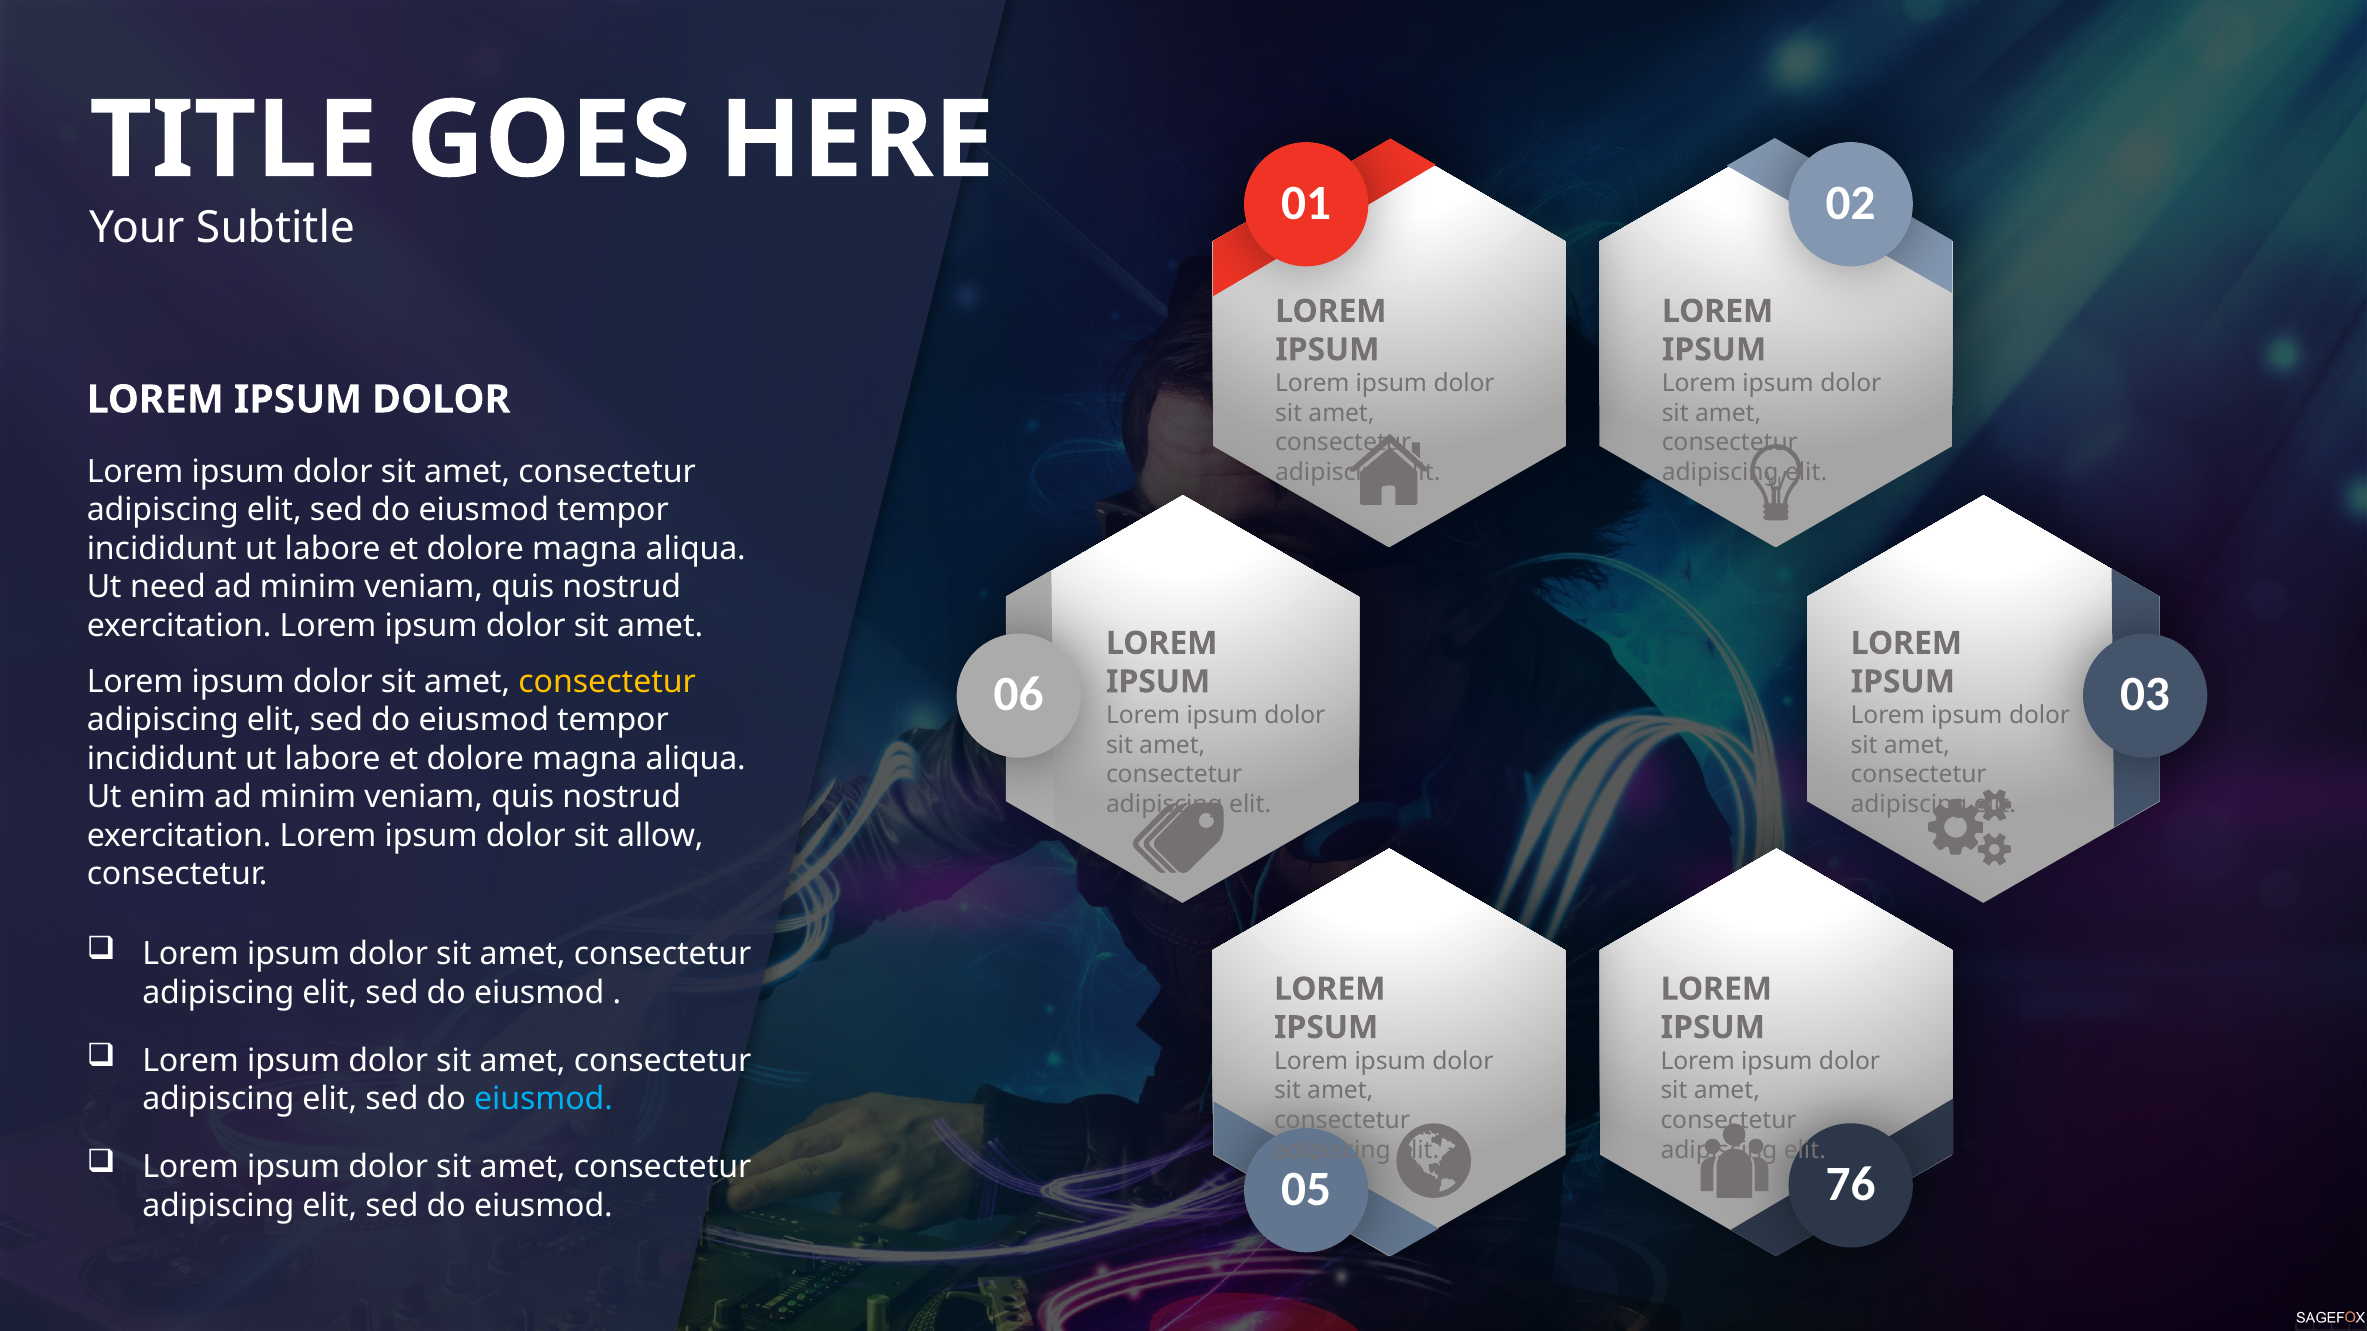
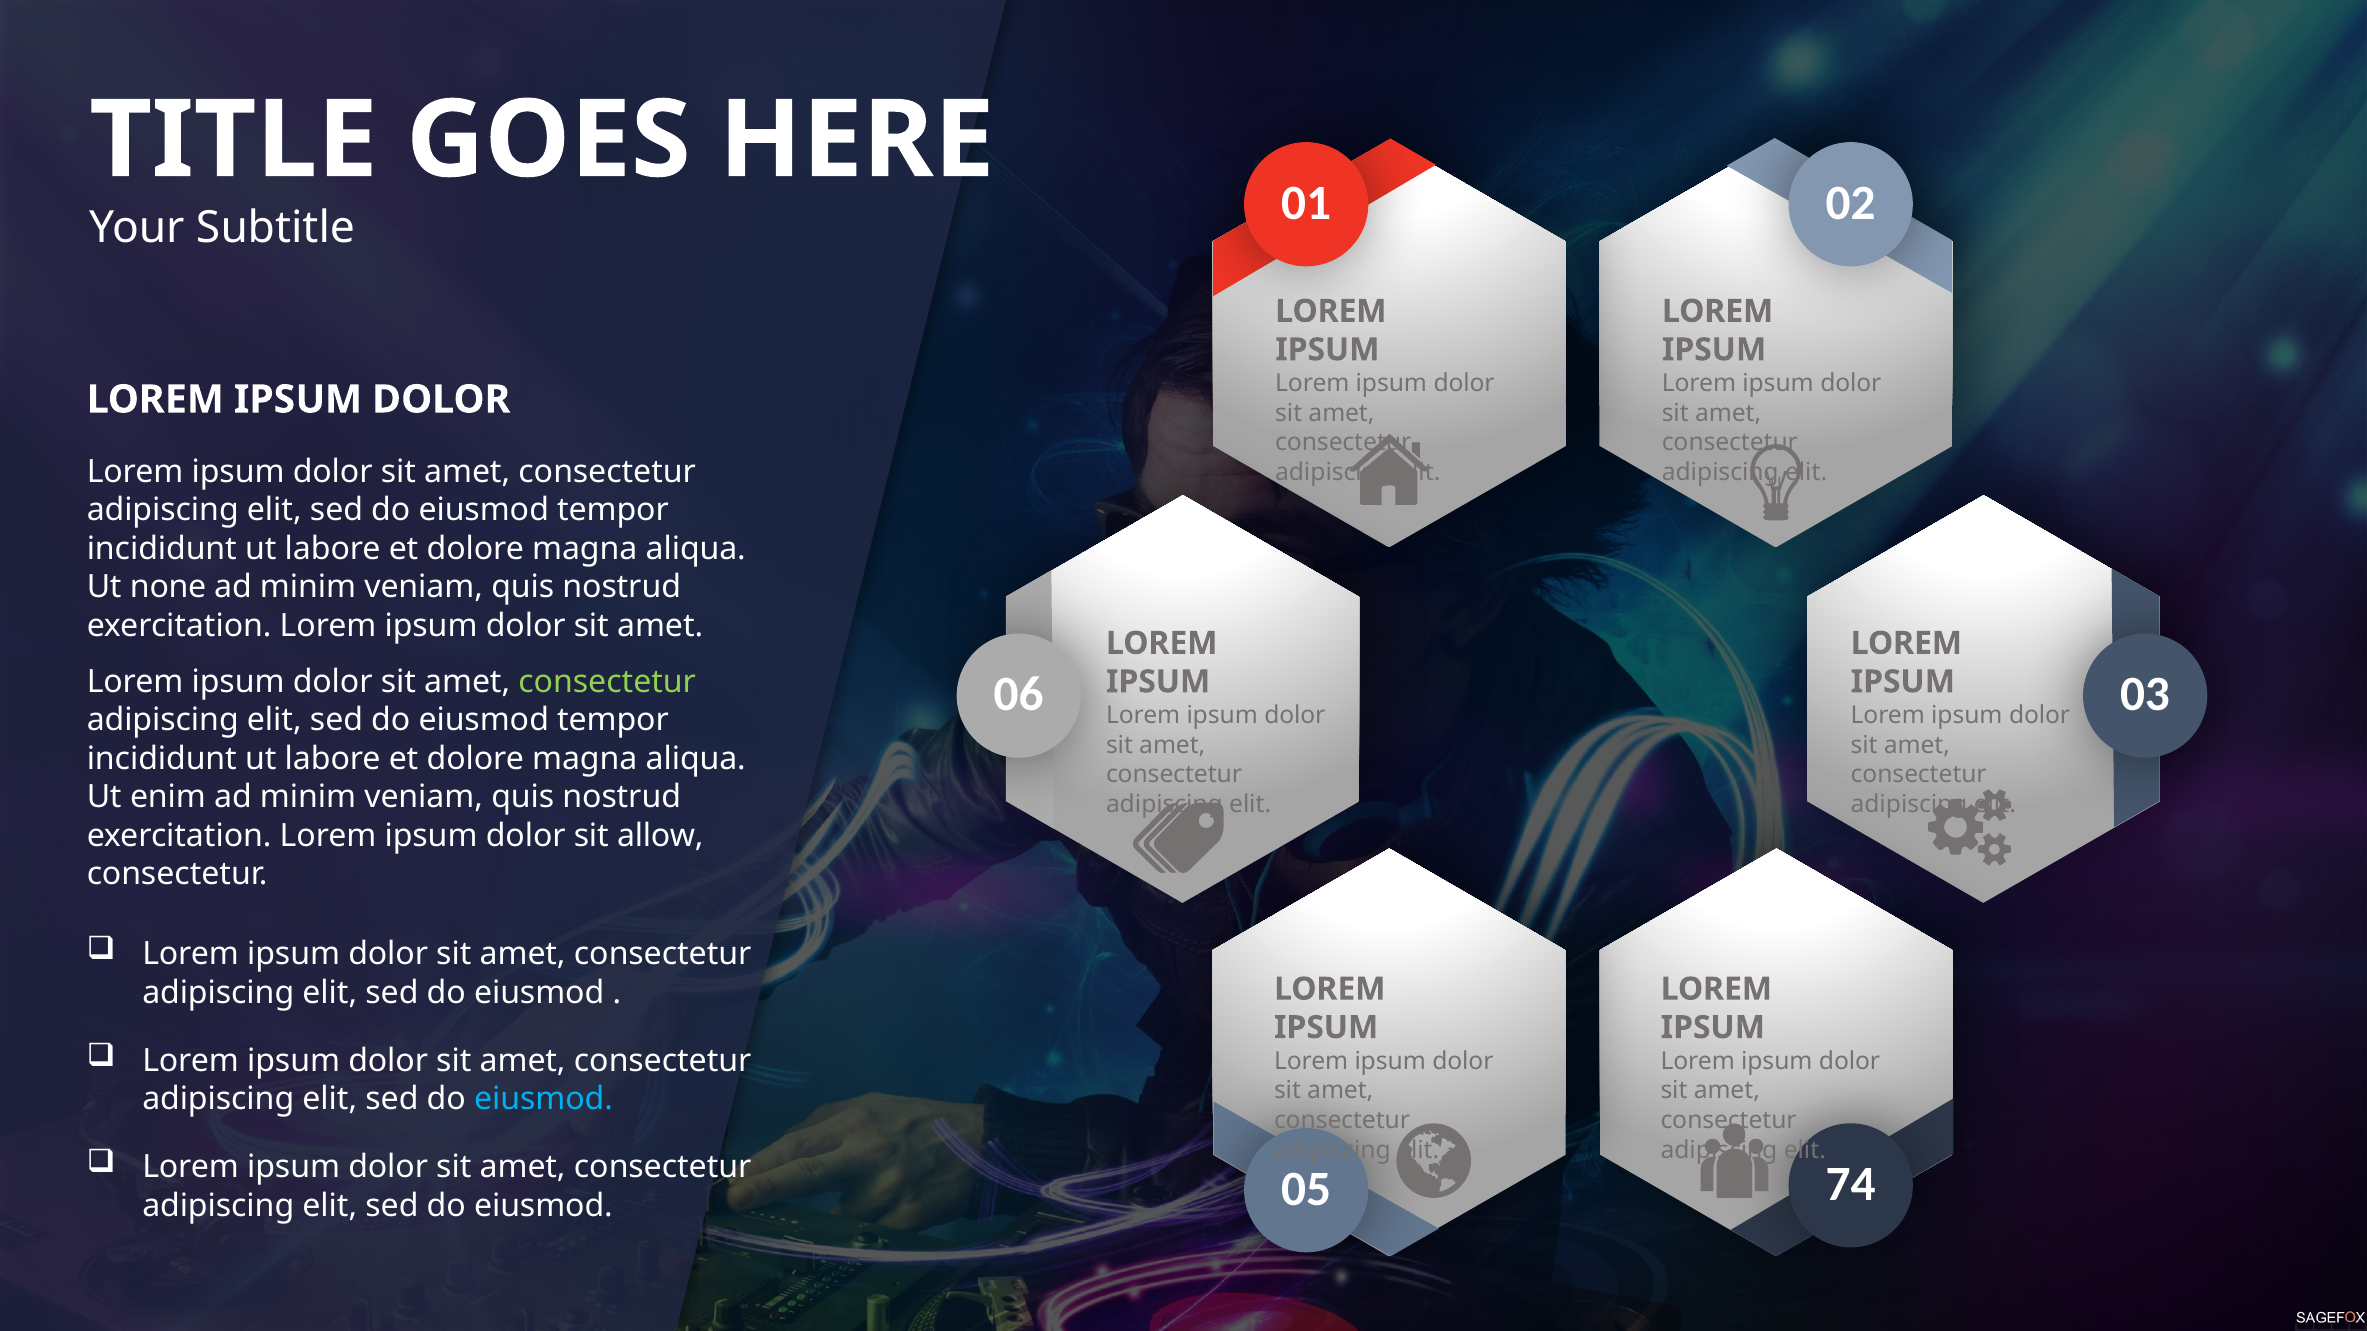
need: need -> none
consectetur at (607, 682) colour: yellow -> light green
76: 76 -> 74
